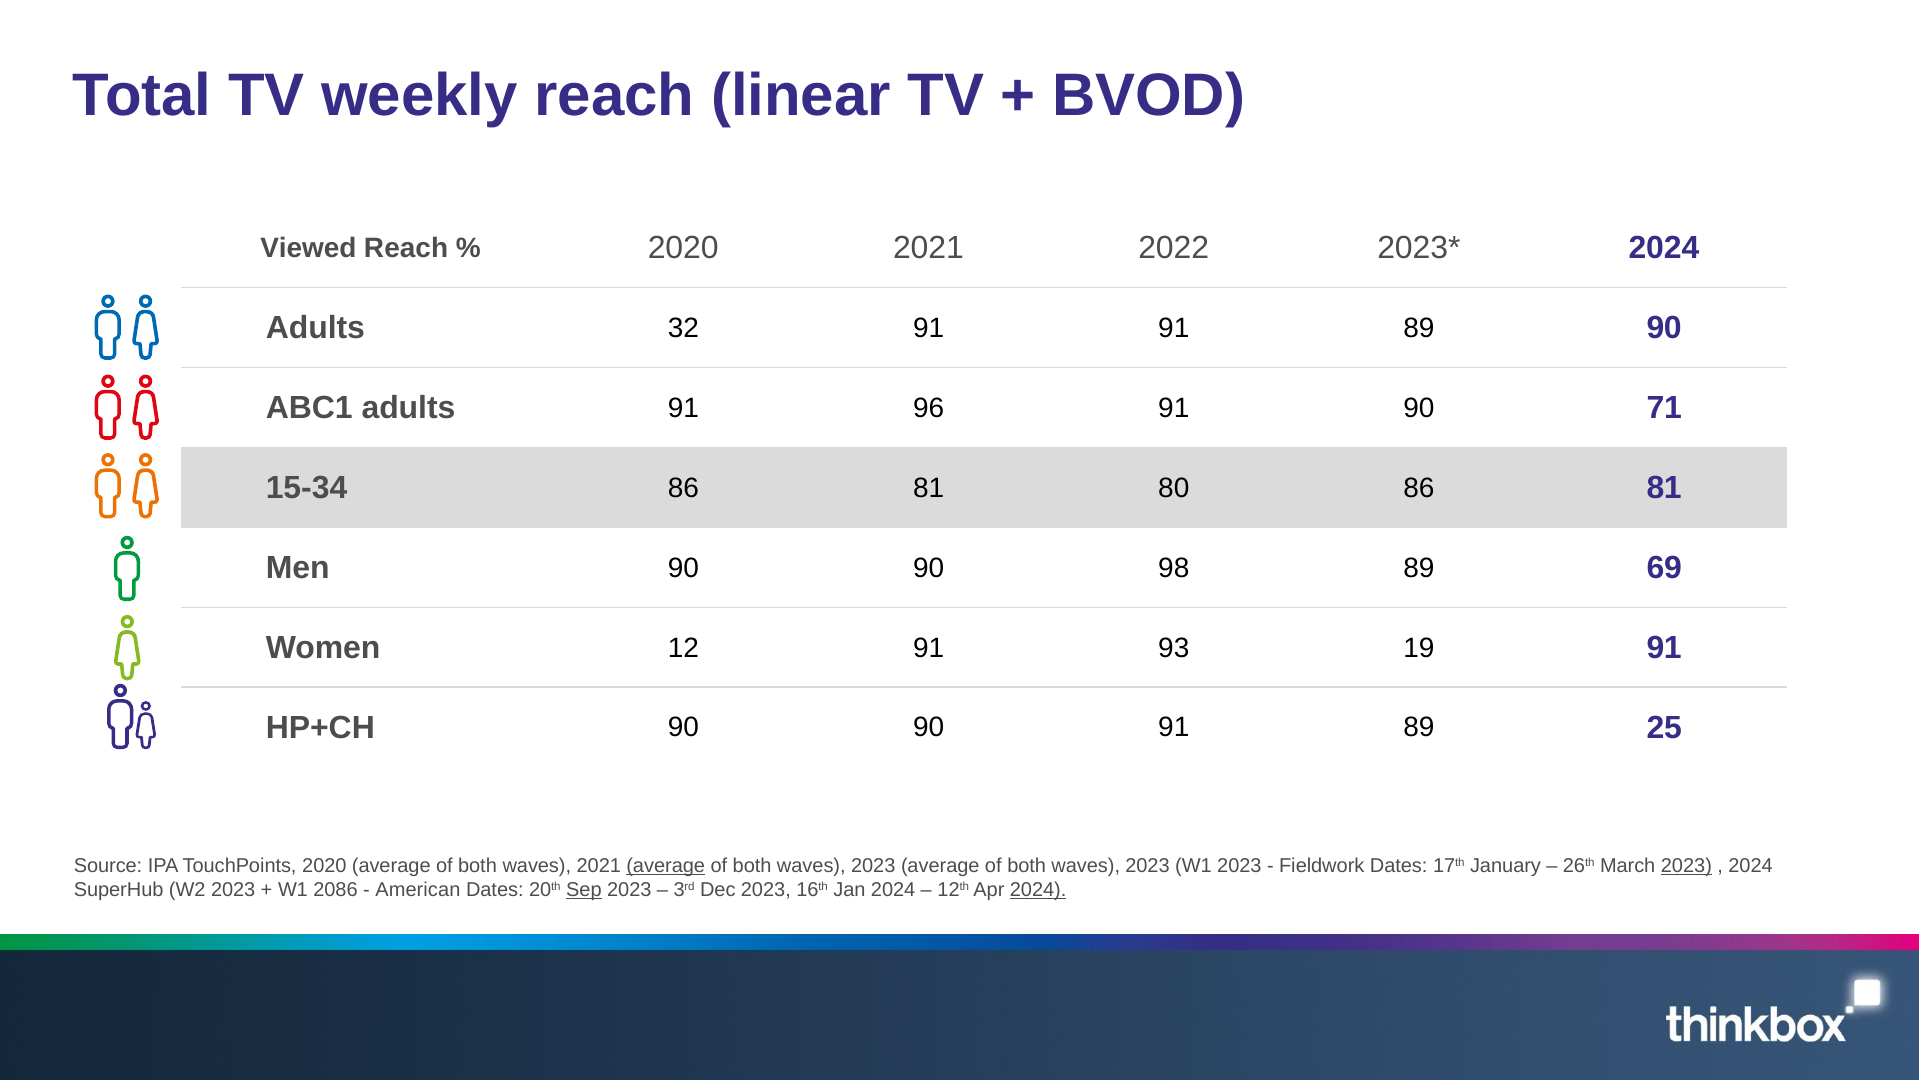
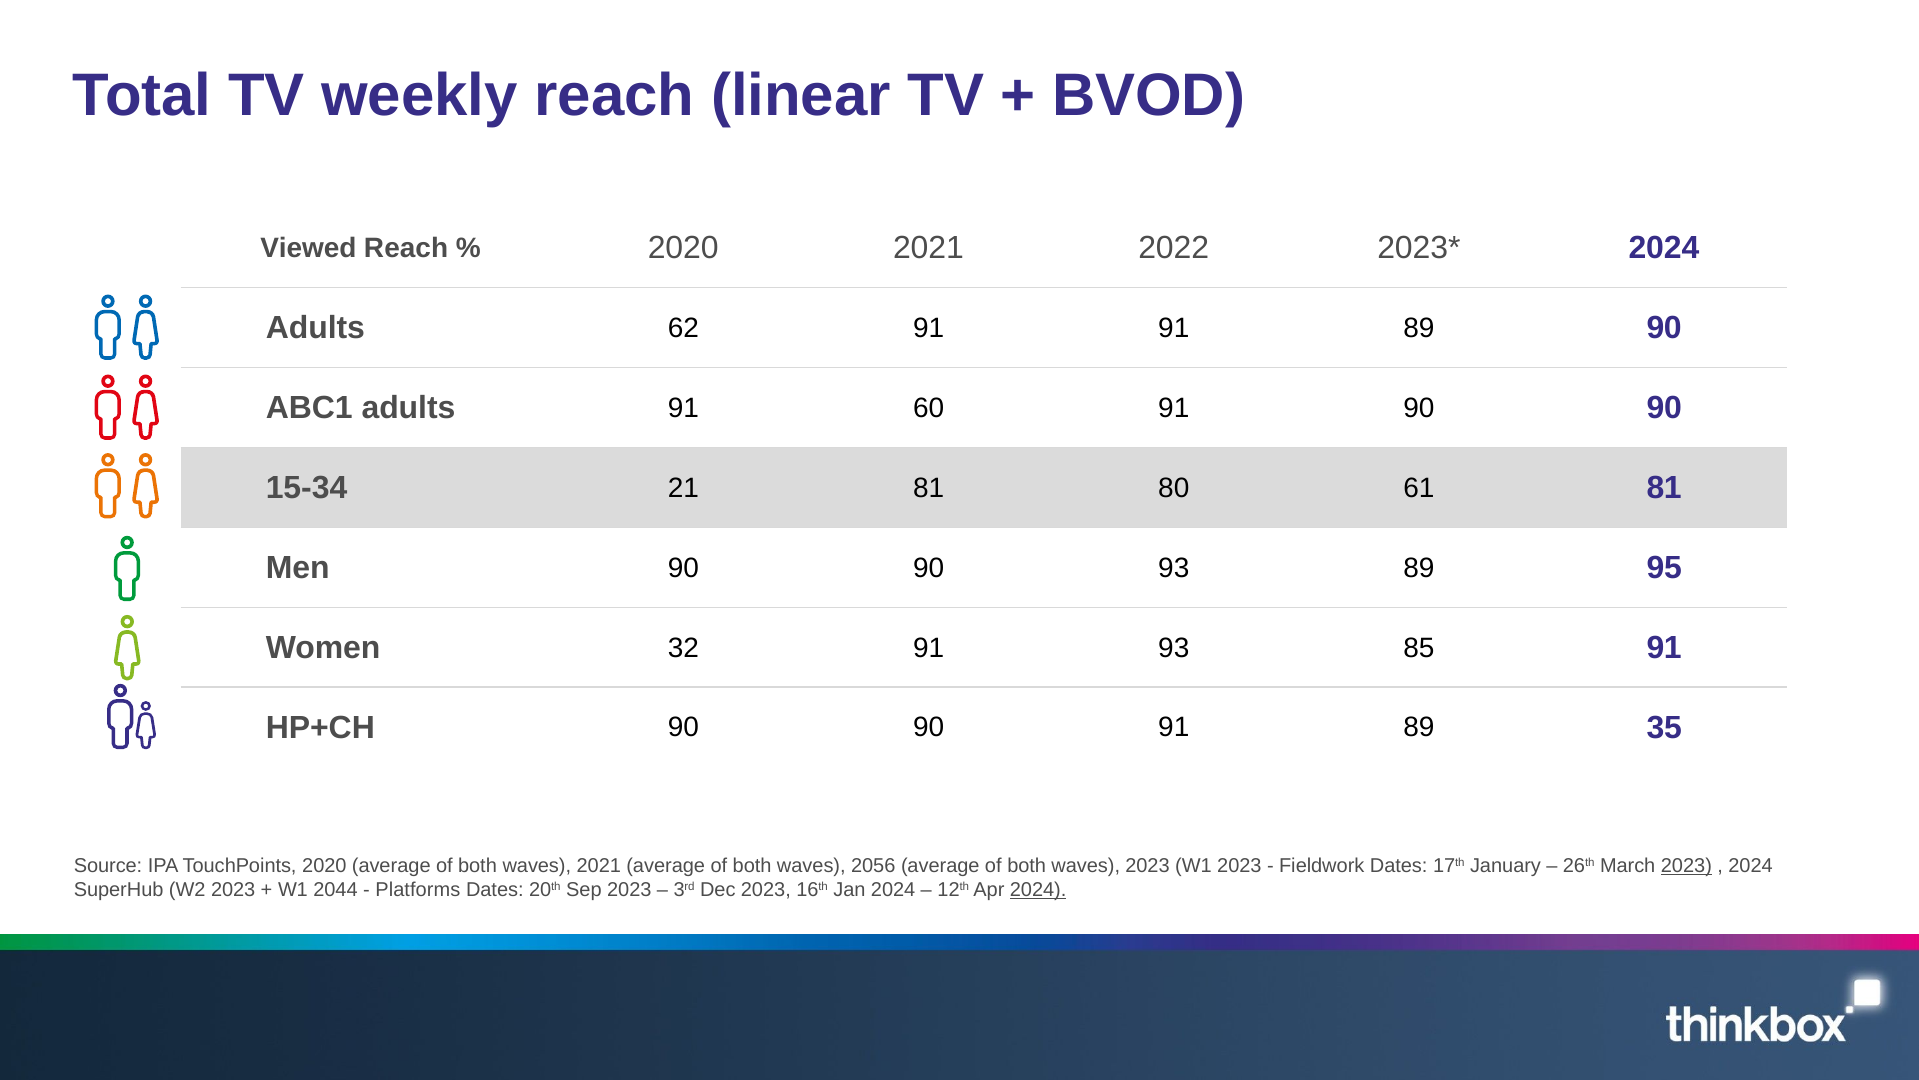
32: 32 -> 62
96: 96 -> 60
91 90 71: 71 -> 90
15-34 86: 86 -> 21
80 86: 86 -> 61
90 98: 98 -> 93
69: 69 -> 95
12: 12 -> 32
19: 19 -> 85
25: 25 -> 35
average at (666, 865) underline: present -> none
2023 at (873, 865): 2023 -> 2056
2086: 2086 -> 2044
American: American -> Platforms
Sep underline: present -> none
